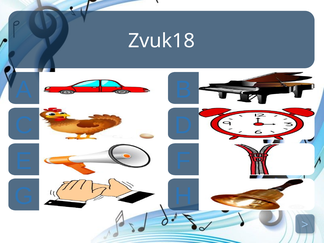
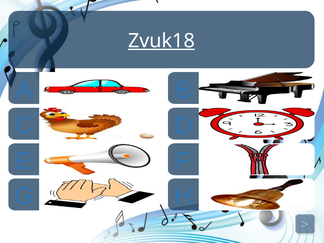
Zvuk18 underline: none -> present
